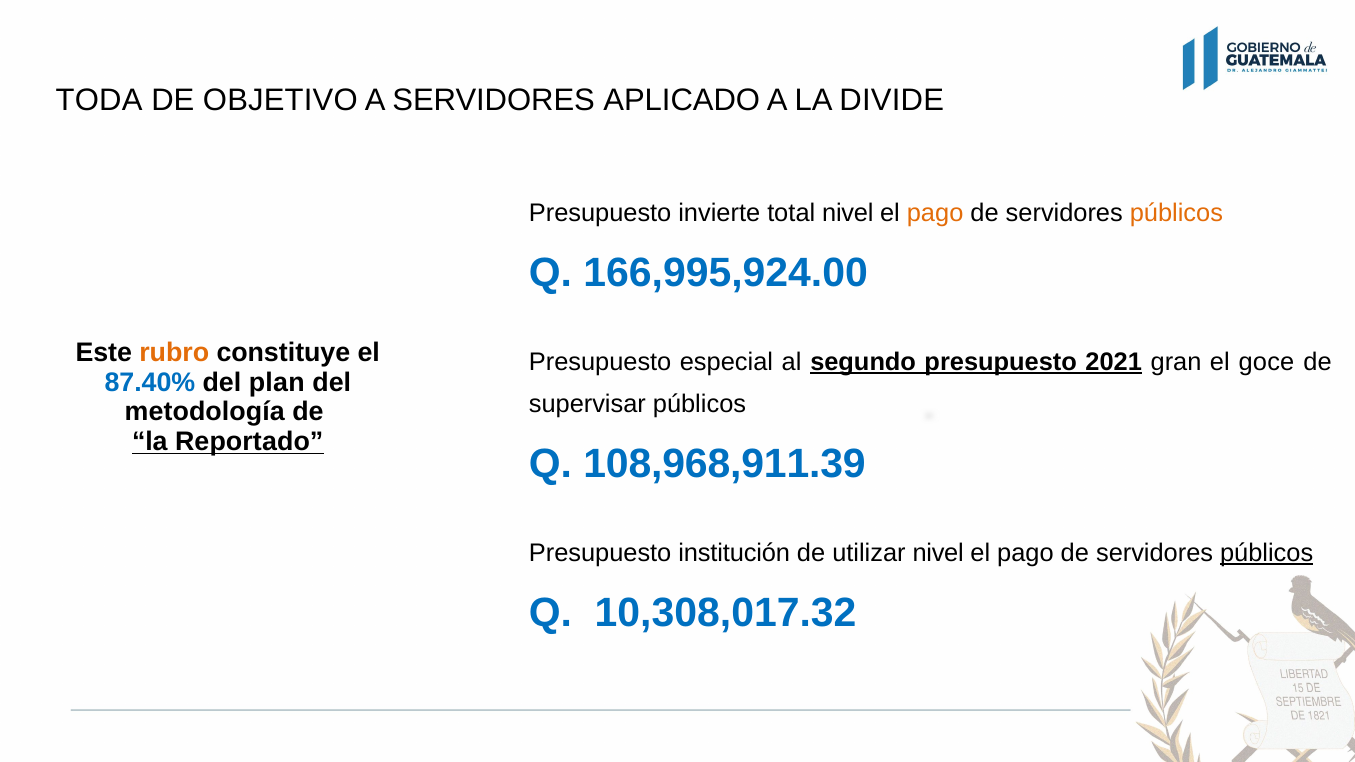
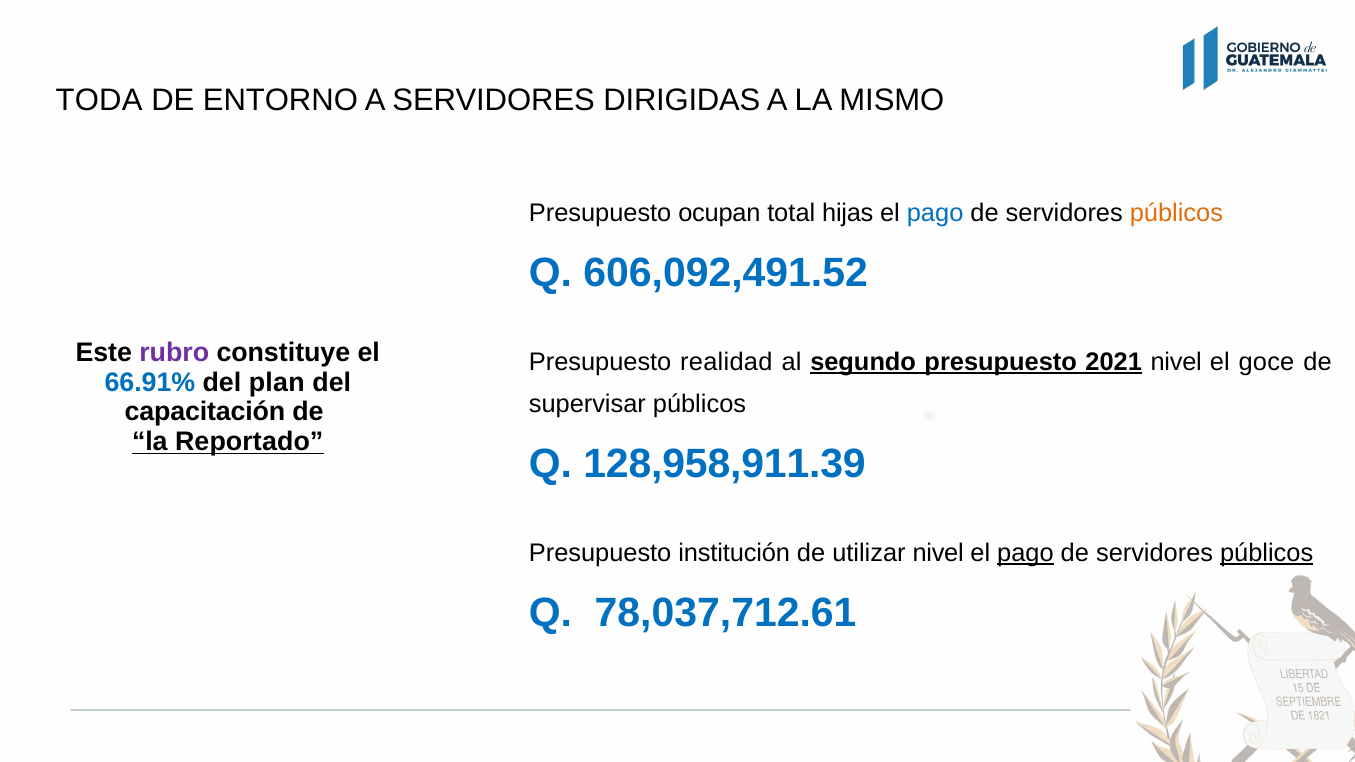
OBJETIVO: OBJETIVO -> ENTORNO
APLICADO: APLICADO -> DIRIGIDAS
DIVIDE: DIVIDE -> MISMO
invierte: invierte -> ocupan
total nivel: nivel -> hijas
pago at (935, 213) colour: orange -> blue
166,995,924.00: 166,995,924.00 -> 606,092,491.52
rubro colour: orange -> purple
especial: especial -> realidad
2021 gran: gran -> nivel
87.40%: 87.40% -> 66.91%
metodología: metodología -> capacitación
108,968,911.39: 108,968,911.39 -> 128,958,911.39
pago at (1025, 553) underline: none -> present
10,308,017.32: 10,308,017.32 -> 78,037,712.61
